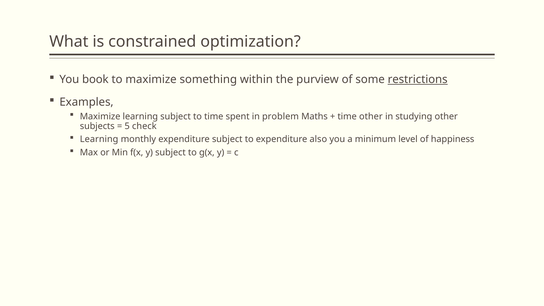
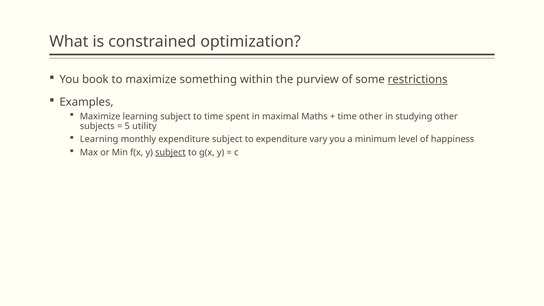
problem: problem -> maximal
check: check -> utility
also: also -> vary
subject at (170, 153) underline: none -> present
